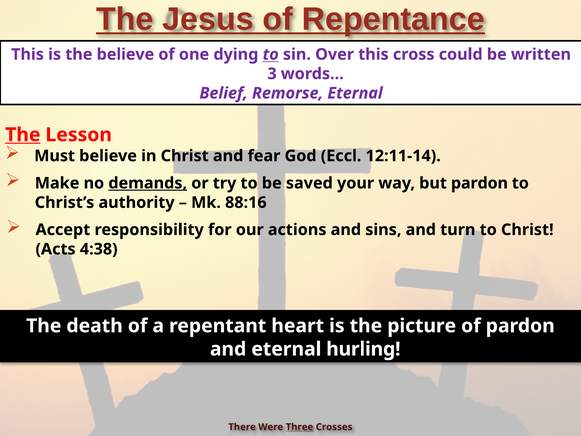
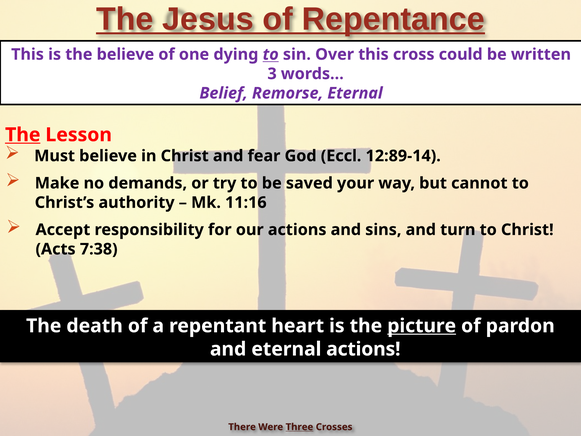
12:11-14: 12:11-14 -> 12:89-14
demands underline: present -> none
but pardon: pardon -> cannot
88:16: 88:16 -> 11:16
4:38: 4:38 -> 7:38
picture underline: none -> present
eternal hurling: hurling -> actions
